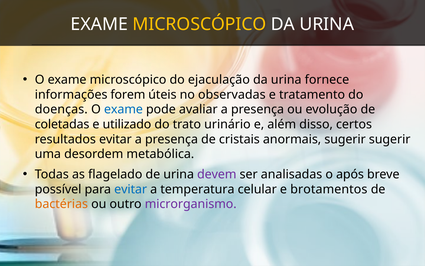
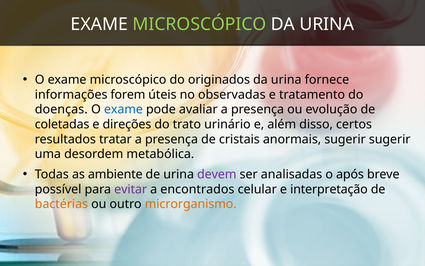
MICROSCÓPICO at (200, 24) colour: yellow -> light green
ejaculação: ejaculação -> originados
utilizado: utilizado -> direções
resultados evitar: evitar -> tratar
flagelado: flagelado -> ambiente
evitar at (131, 189) colour: blue -> purple
temperatura: temperatura -> encontrados
brotamentos: brotamentos -> interpretação
microrganismo colour: purple -> orange
